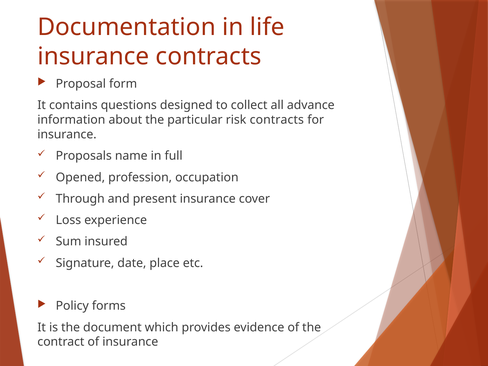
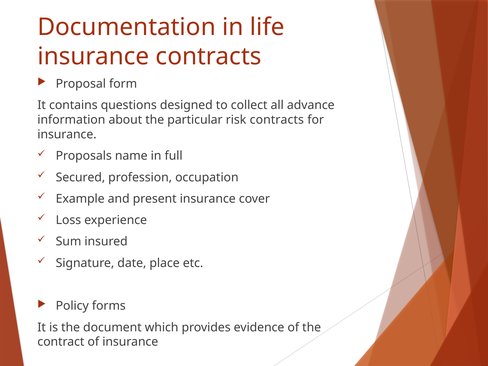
Opened: Opened -> Secured
Through: Through -> Example
